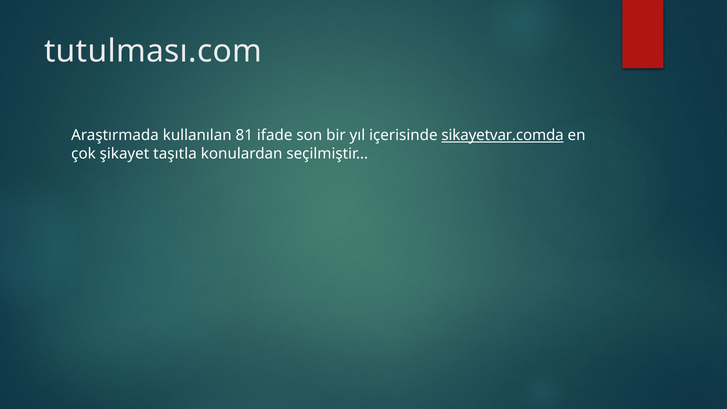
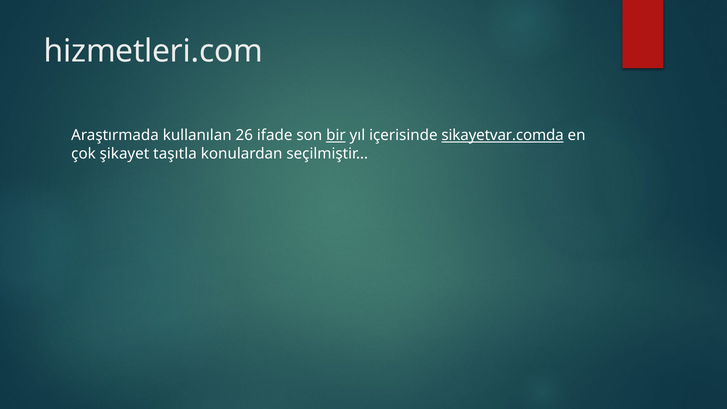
tutulması.com: tutulması.com -> hizmetleri.com
81: 81 -> 26
bir underline: none -> present
